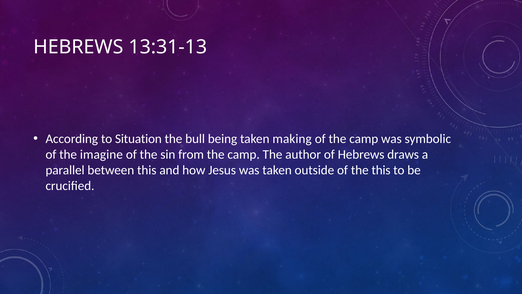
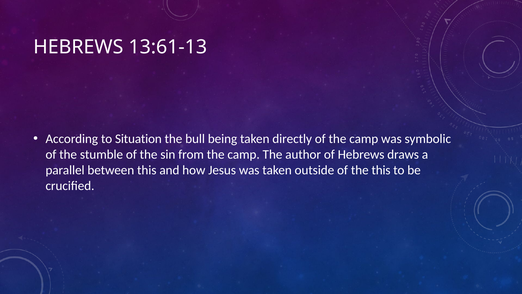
13:31-13: 13:31-13 -> 13:61-13
making: making -> directly
imagine: imagine -> stumble
